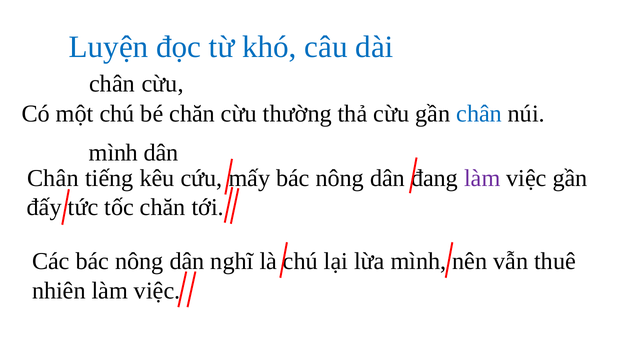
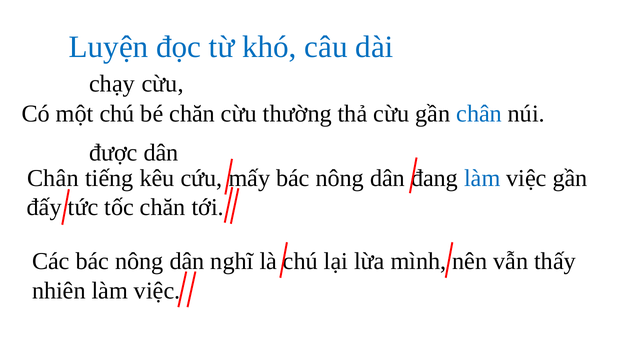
chân at (112, 84): chân -> chạy
mình at (113, 153): mình -> được
làm at (482, 178) colour: purple -> blue
thuê: thuê -> thấy
